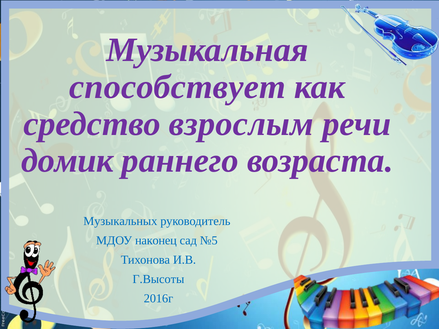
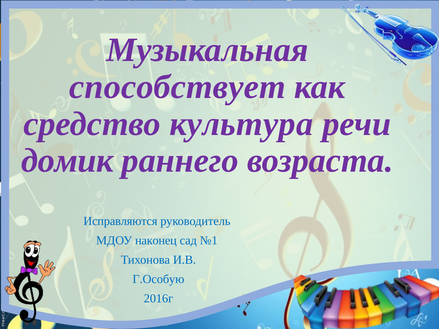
взрослым: взрослым -> культура
Музыкальных: Музыкальных -> Исправляются
№5: №5 -> №1
Г.Высоты: Г.Высоты -> Г.Особую
